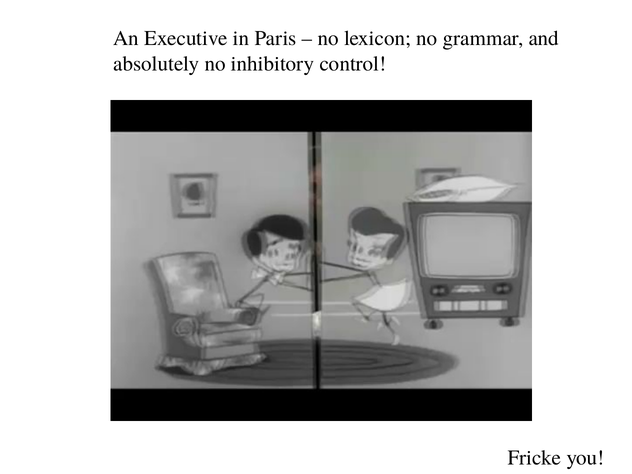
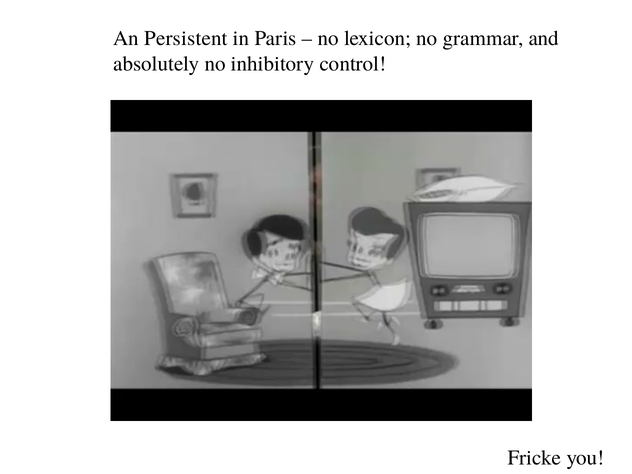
Executive: Executive -> Persistent
